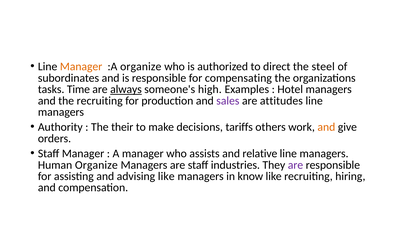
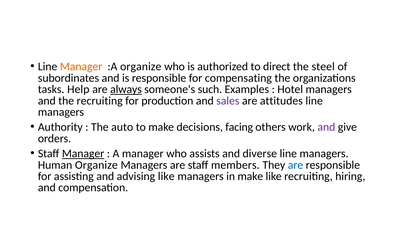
Time: Time -> Help
high: high -> such
their: their -> auto
tariffs: tariffs -> facing
and at (326, 127) colour: orange -> purple
Manager at (83, 153) underline: none -> present
relative: relative -> diverse
industries: industries -> members
are at (295, 165) colour: purple -> blue
in know: know -> make
